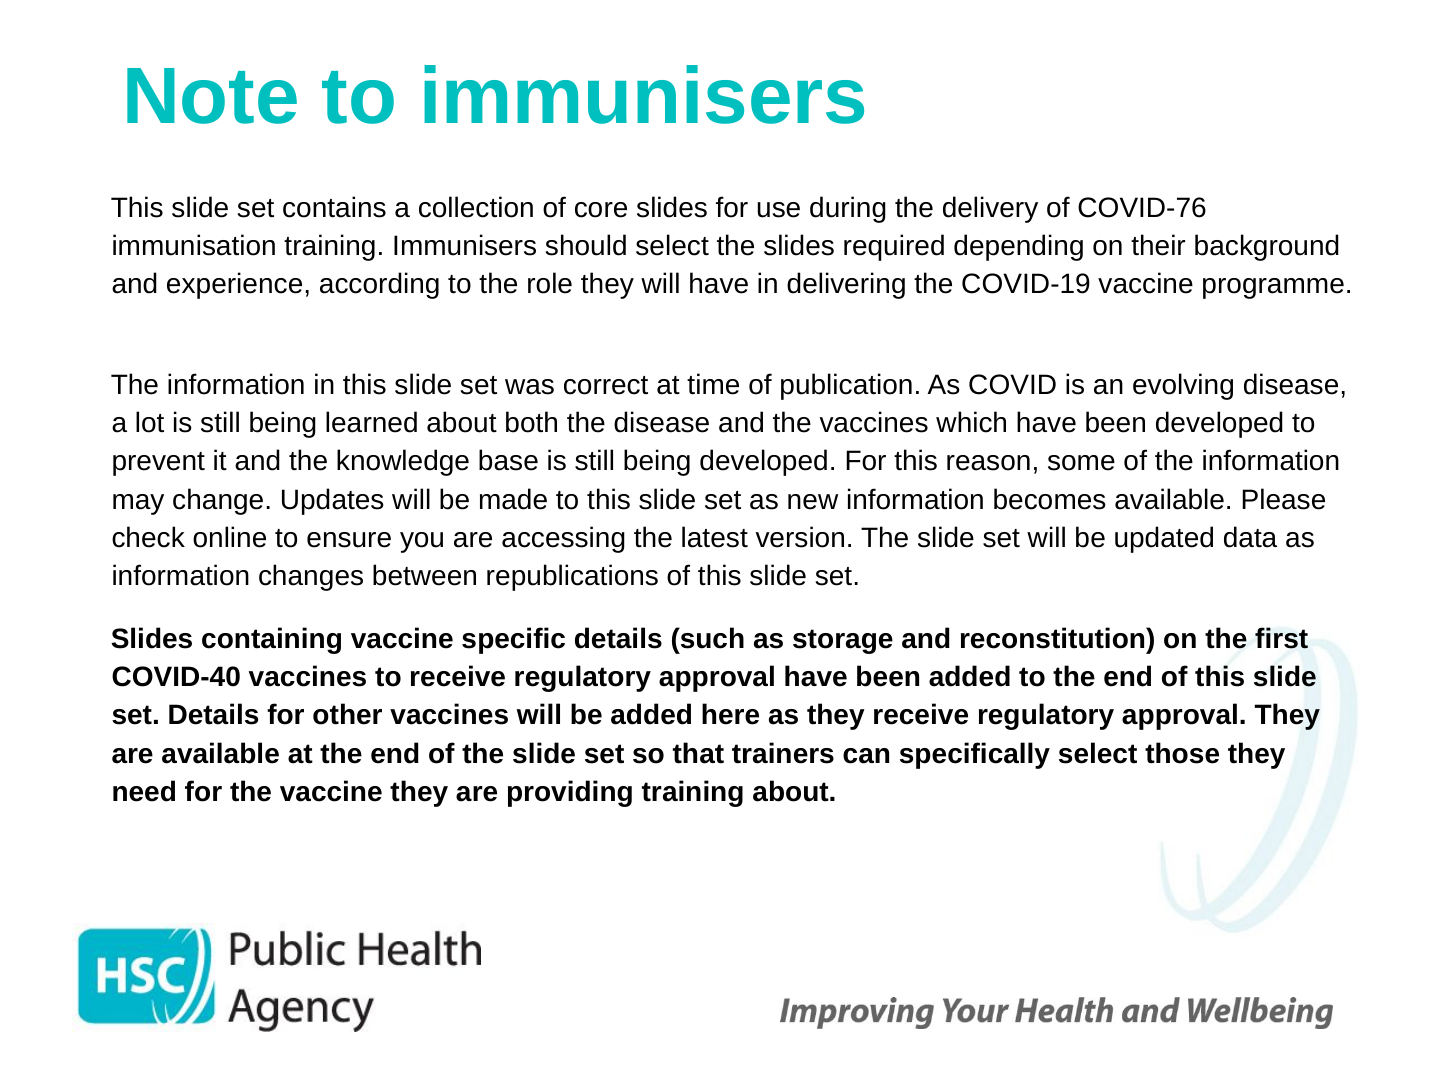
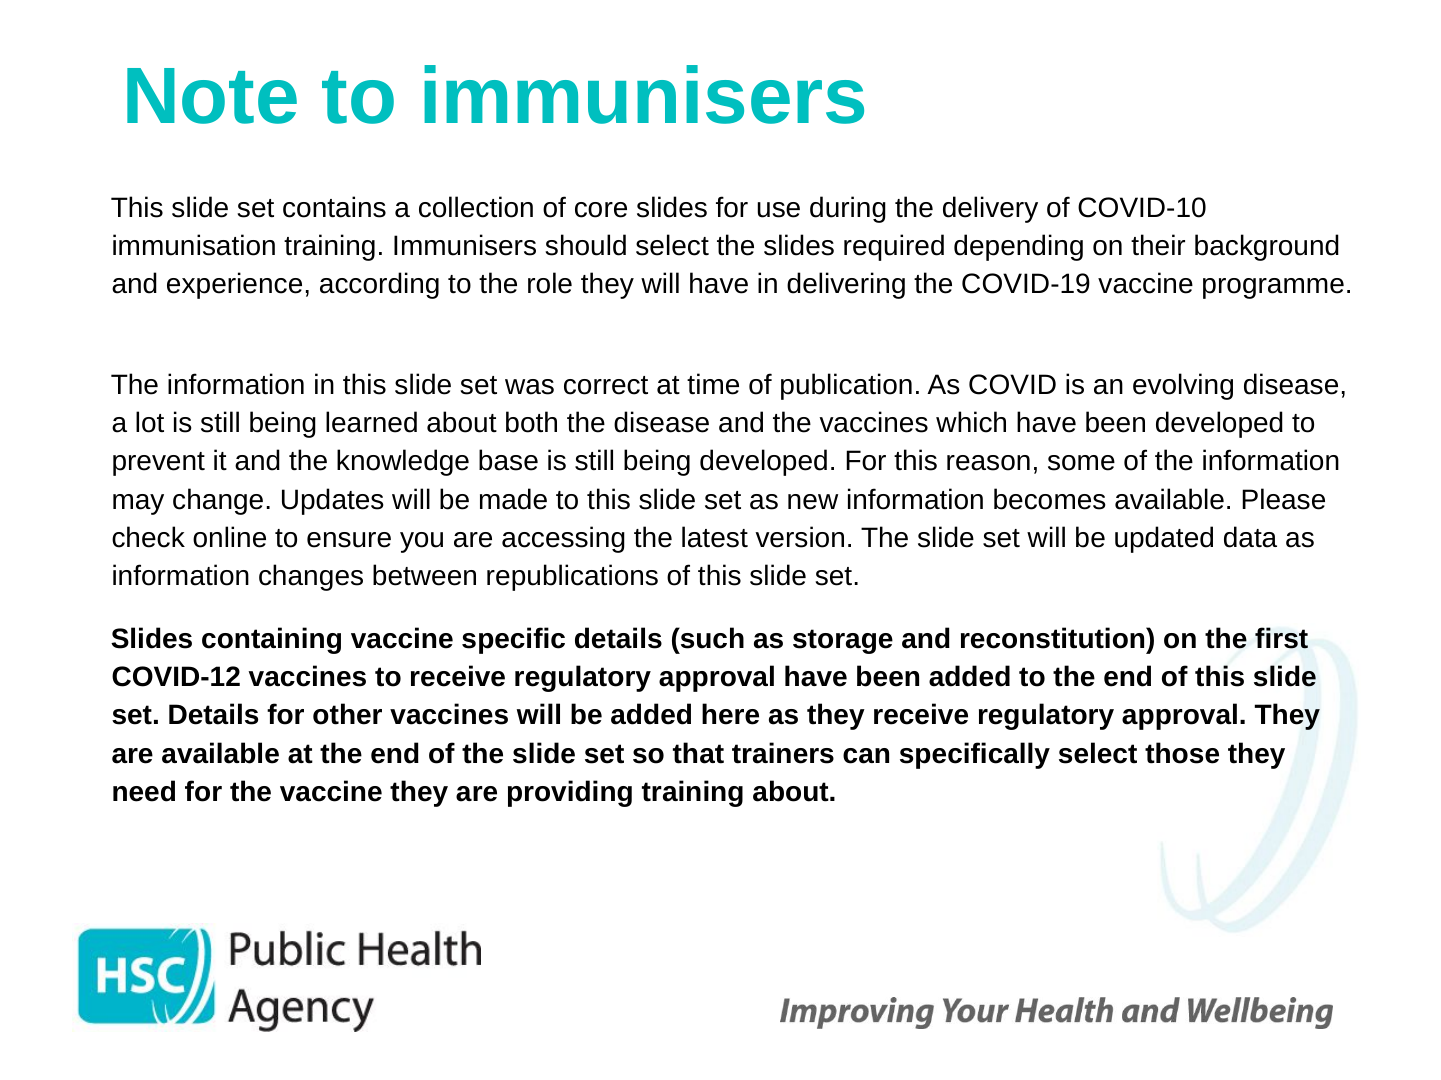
COVID-76: COVID-76 -> COVID-10
COVID-40: COVID-40 -> COVID-12
